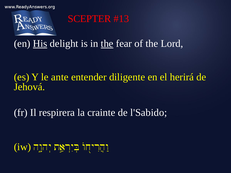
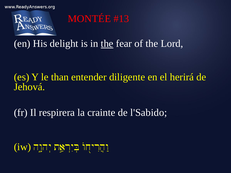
SCEPTER: SCEPTER -> MONTÉE
His underline: present -> none
ante: ante -> than
